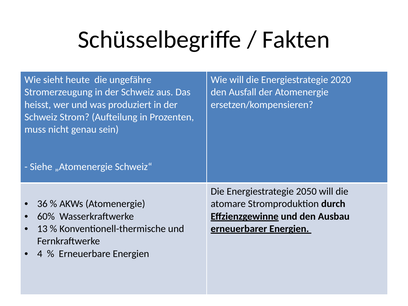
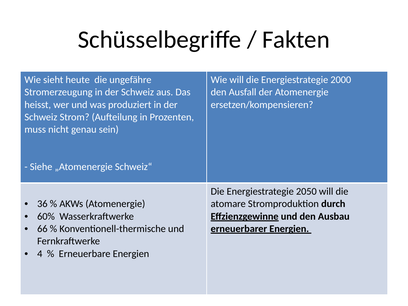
2020: 2020 -> 2000
13: 13 -> 66
